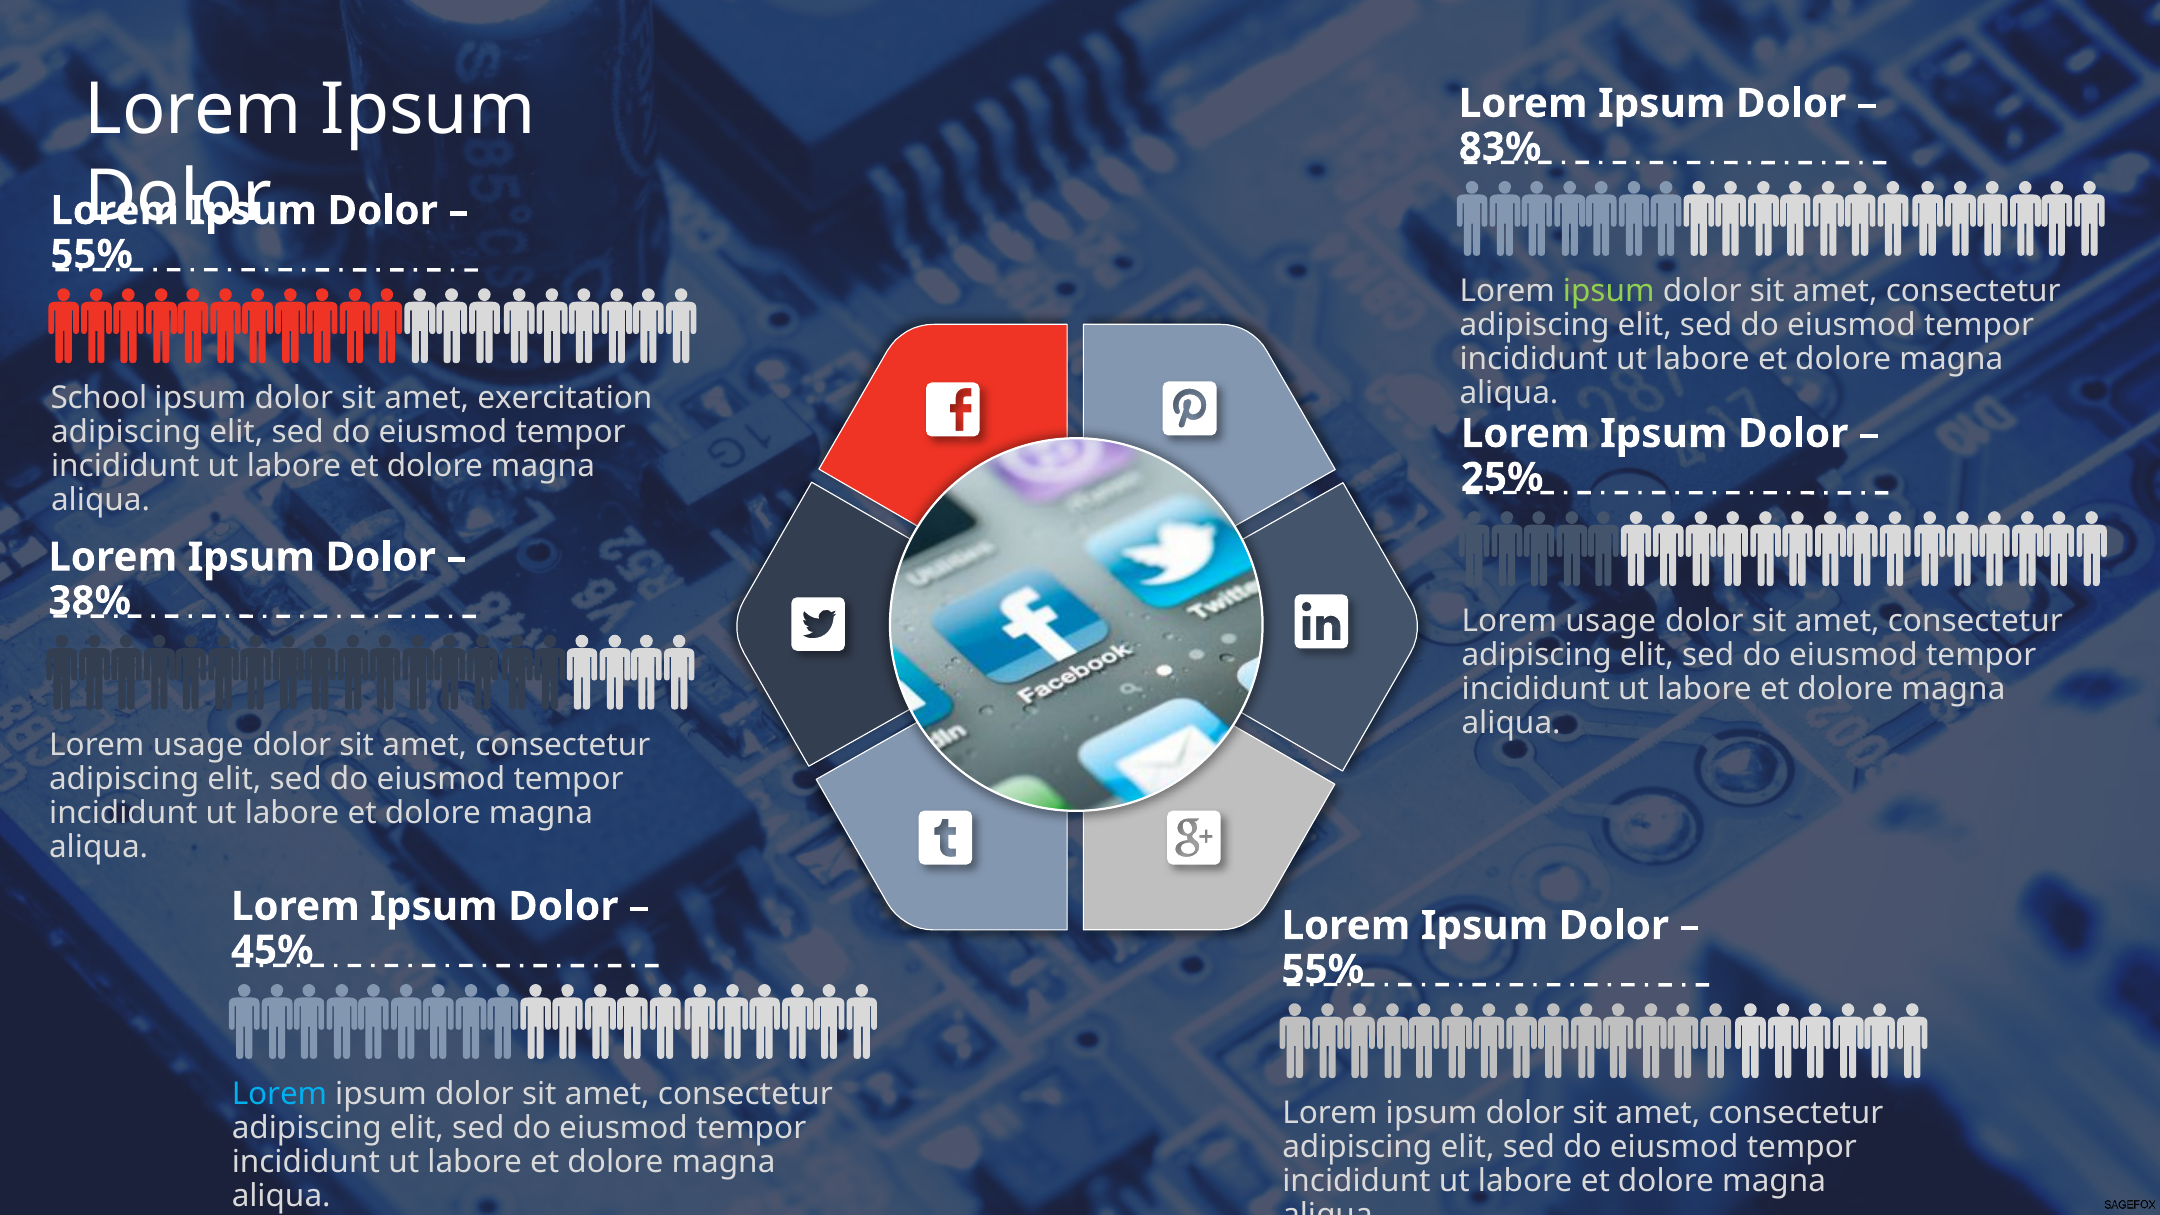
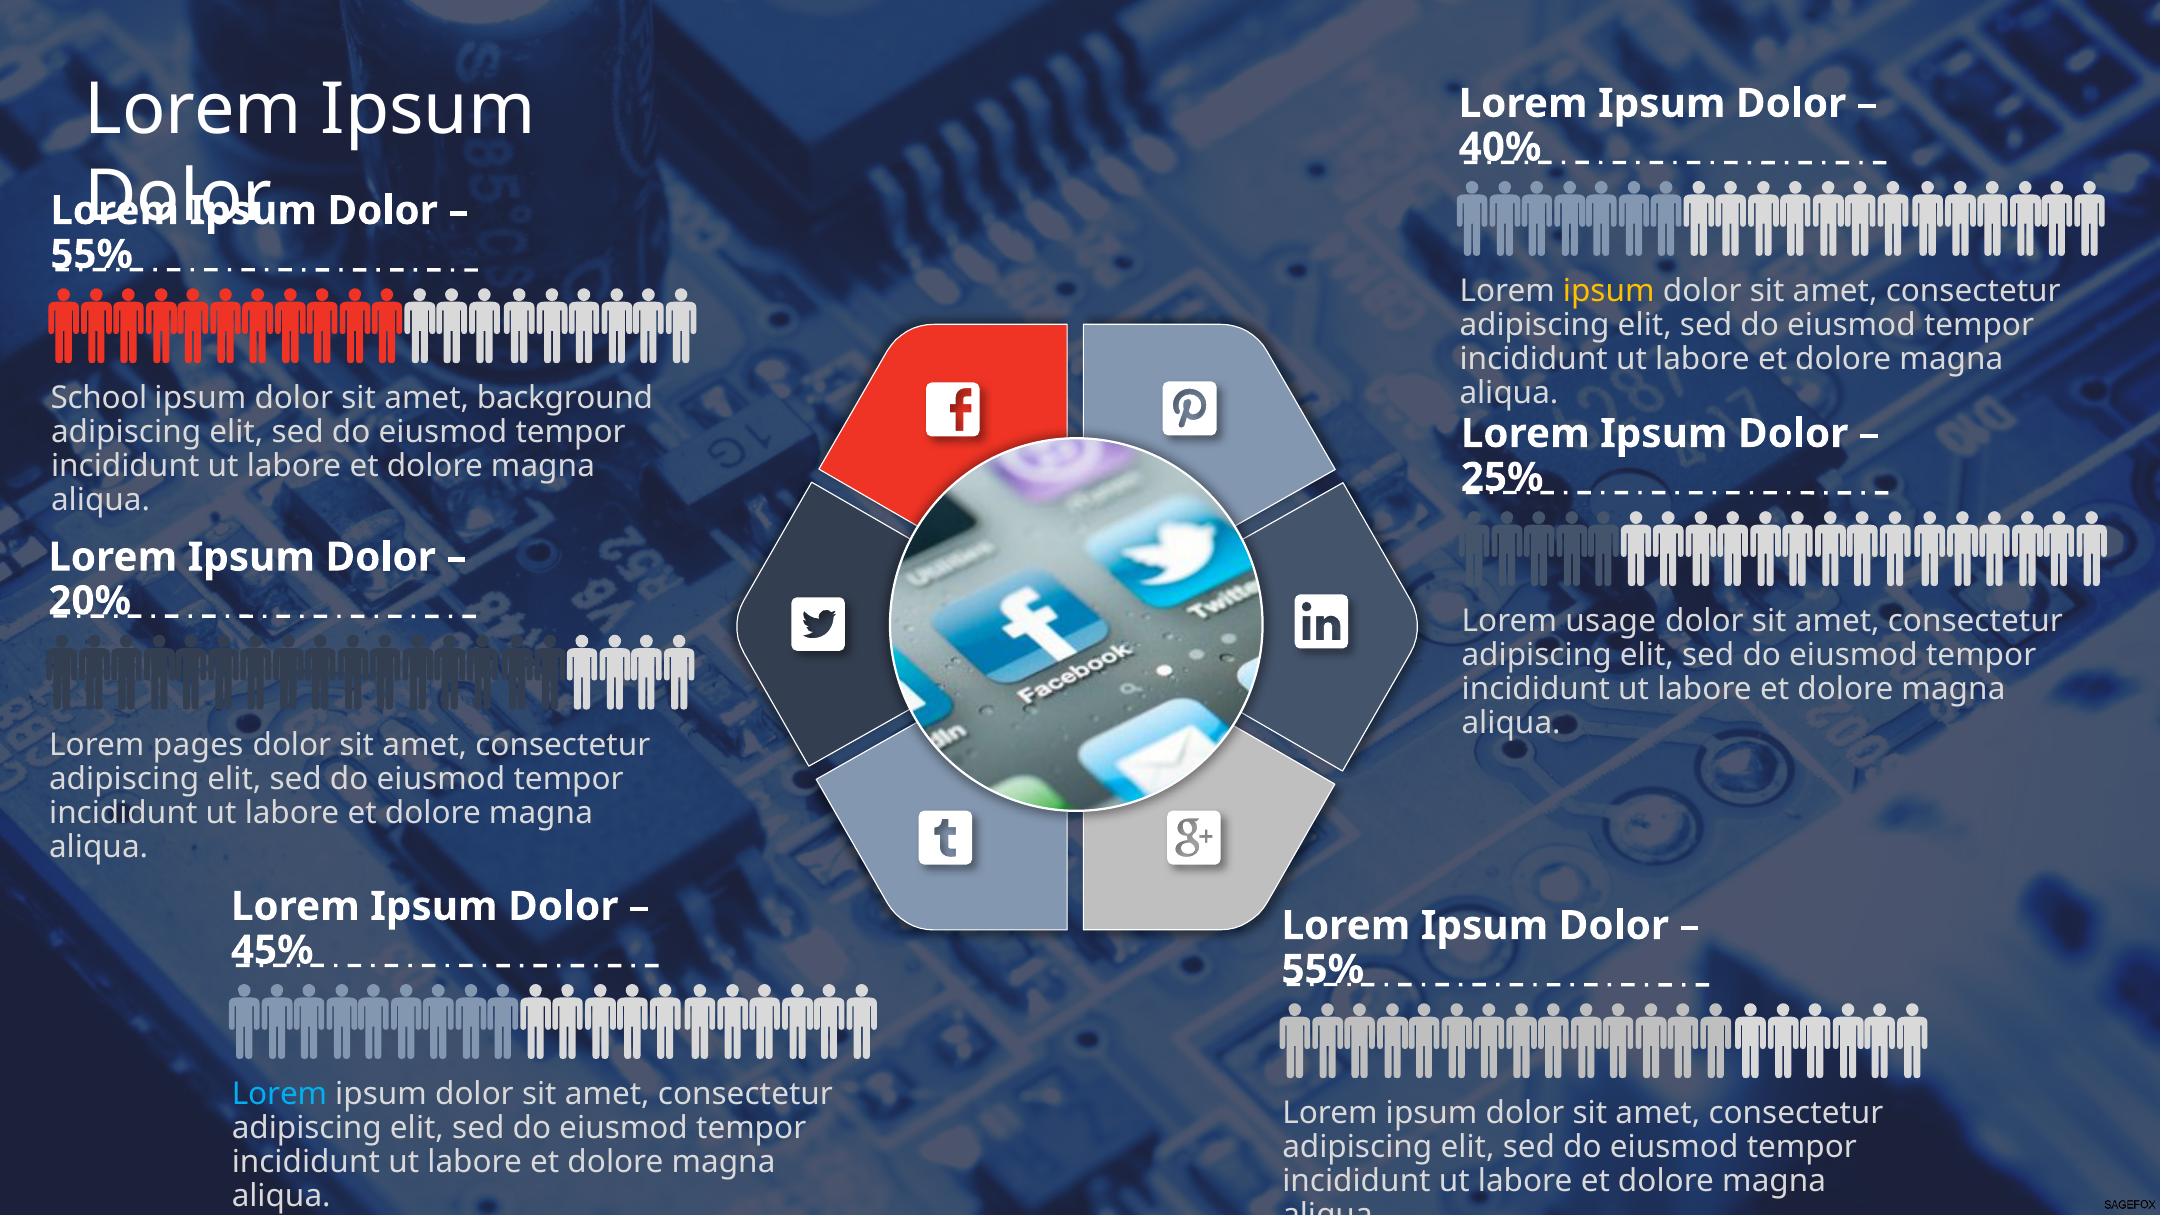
83%: 83% -> 40%
ipsum at (1609, 291) colour: light green -> yellow
exercitation: exercitation -> background
38%: 38% -> 20%
usage at (198, 745): usage -> pages
